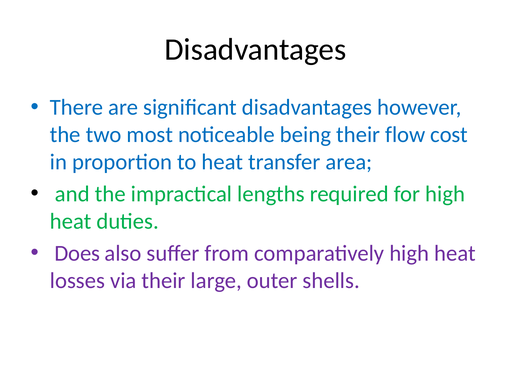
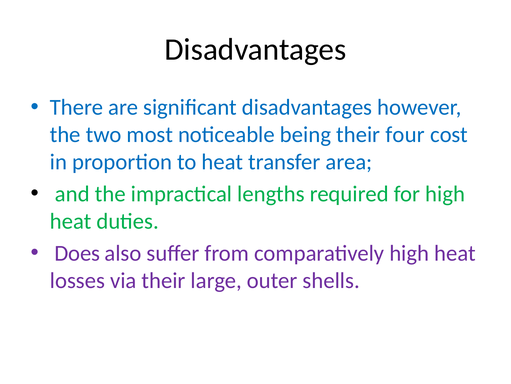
flow: flow -> four
